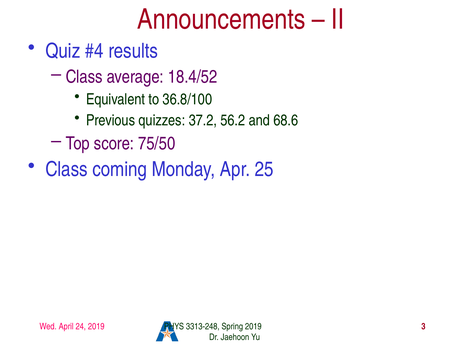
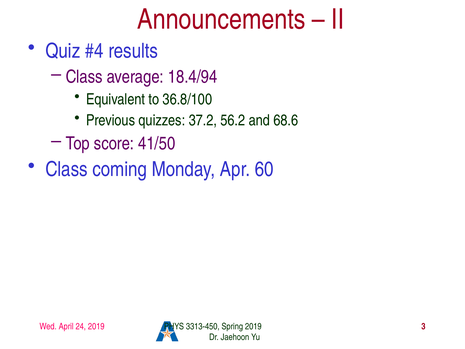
18.4/52: 18.4/52 -> 18.4/94
75/50: 75/50 -> 41/50
25: 25 -> 60
3313-248: 3313-248 -> 3313-450
